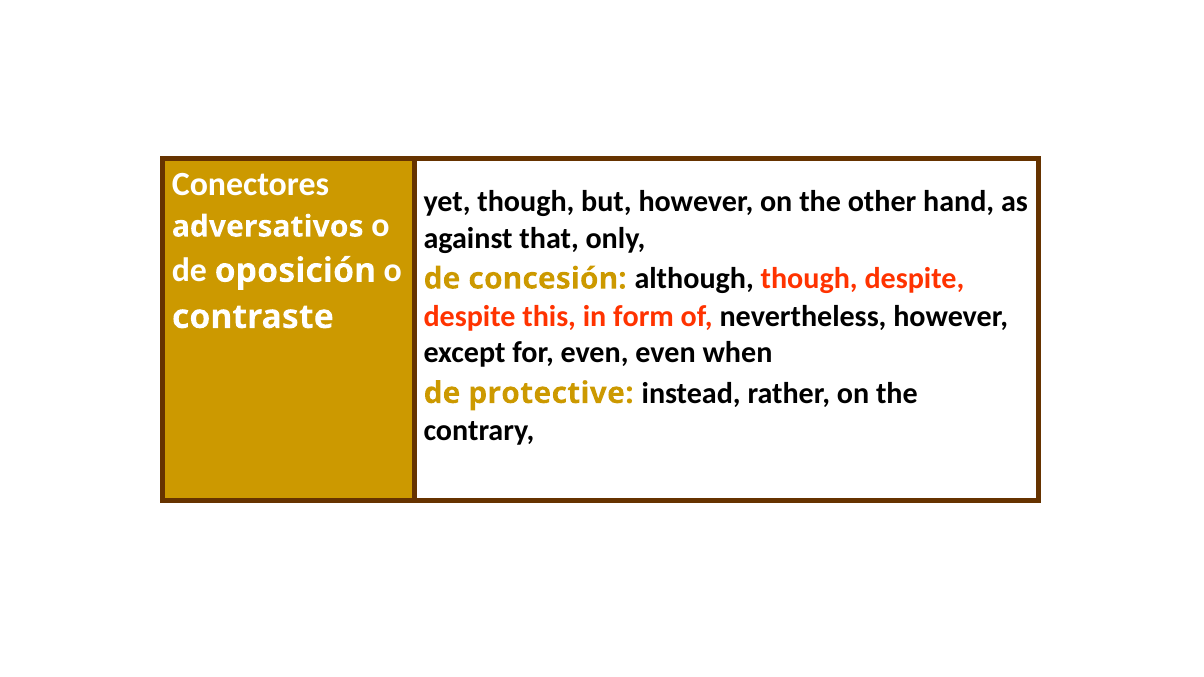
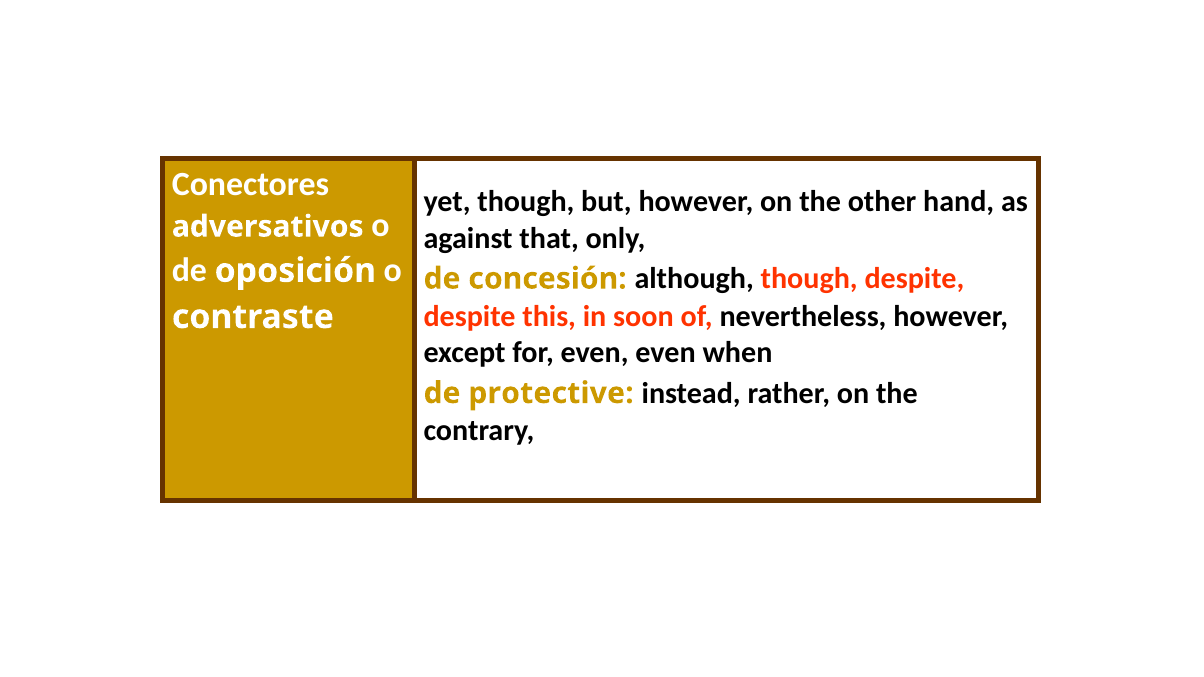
form: form -> soon
